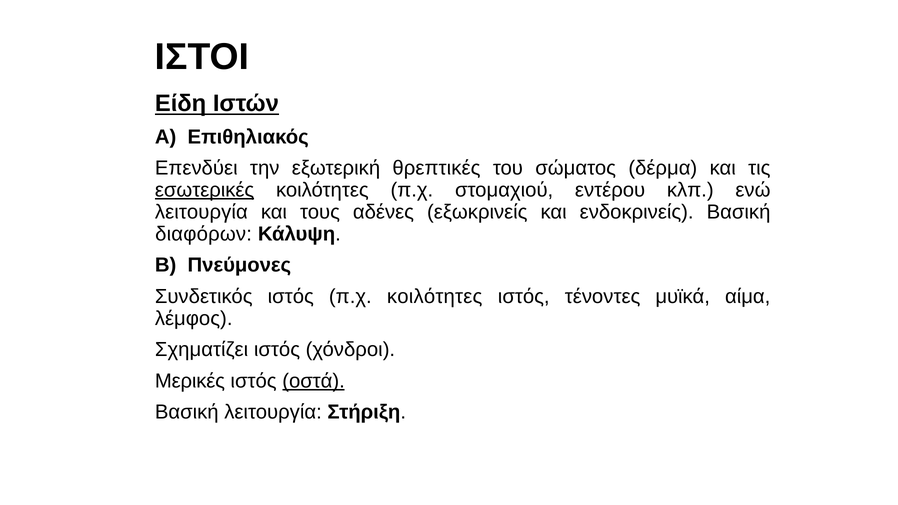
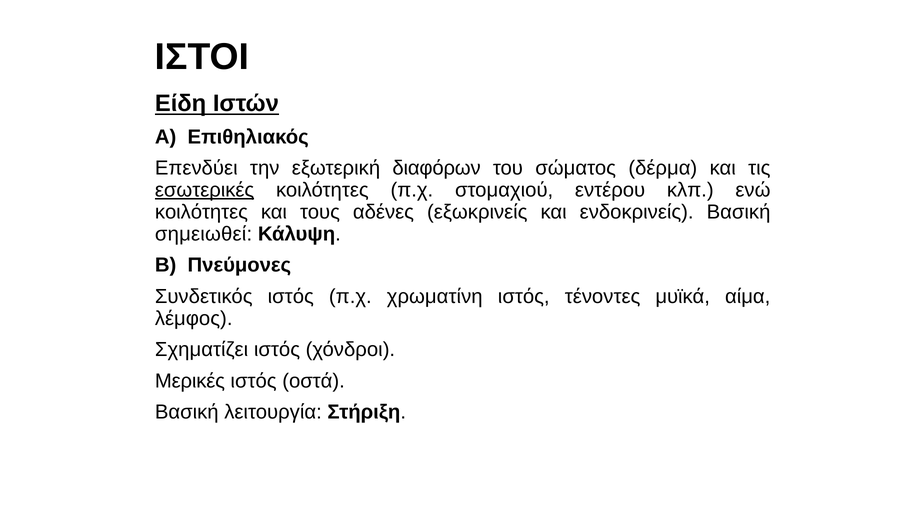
θρεπτικές: θρεπτικές -> διαφόρων
λειτουργία at (201, 212): λειτουργία -> κοιλότητες
διαφόρων: διαφόρων -> σημειωθεί
π.χ κοιλότητες: κοιλότητες -> χρωματίνη
οστά underline: present -> none
